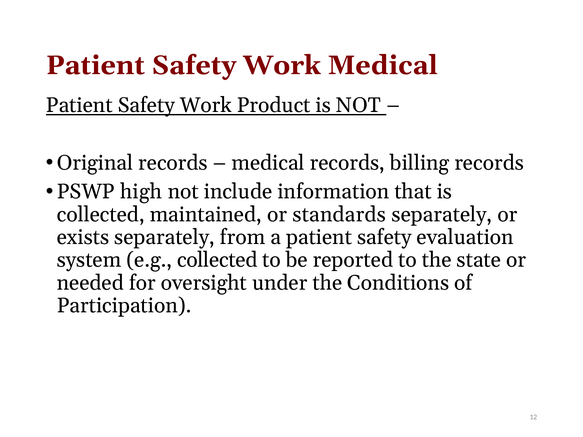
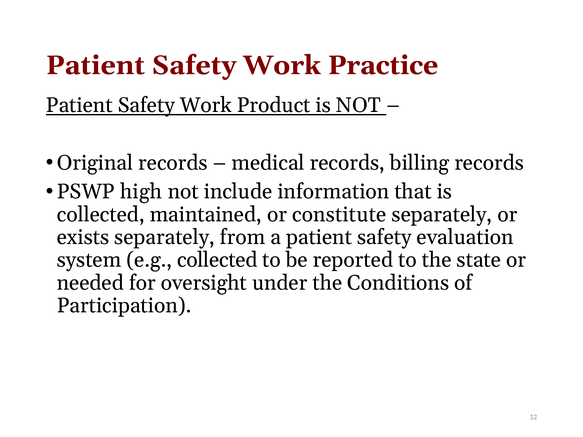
Work Medical: Medical -> Practice
standards: standards -> constitute
